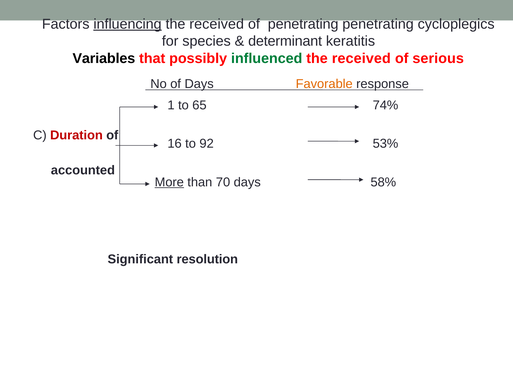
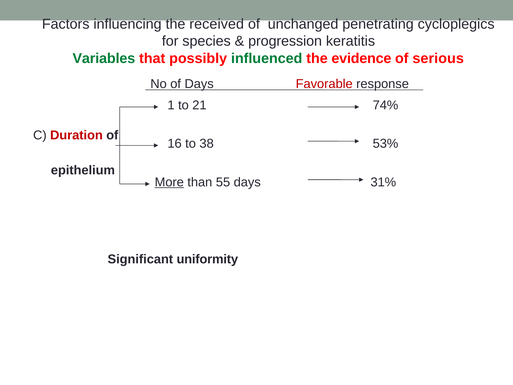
influencing underline: present -> none
of penetrating: penetrating -> unchanged
determinant: determinant -> progression
Variables colour: black -> green
received at (361, 58): received -> evidence
Favorable colour: orange -> red
65: 65 -> 21
92: 92 -> 38
accounted: accounted -> epithelium
70: 70 -> 55
58%: 58% -> 31%
resolution: resolution -> uniformity
